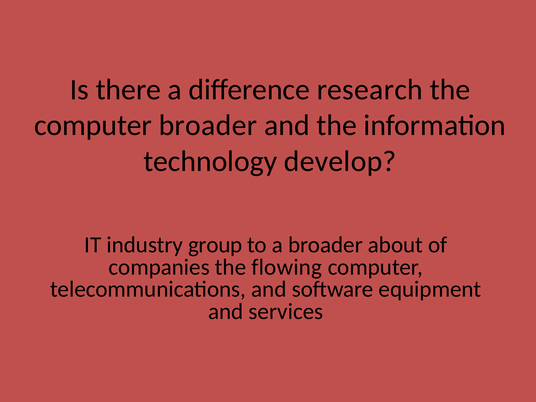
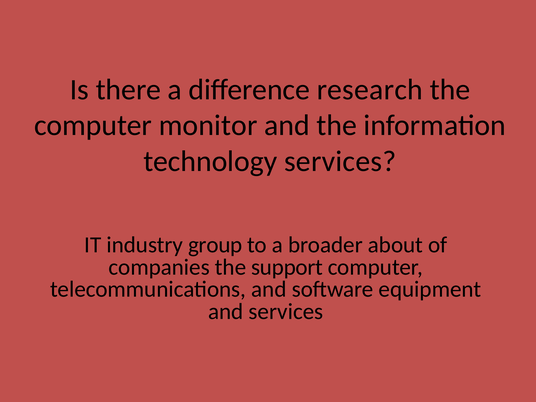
computer broader: broader -> monitor
technology develop: develop -> services
flowing: flowing -> support
